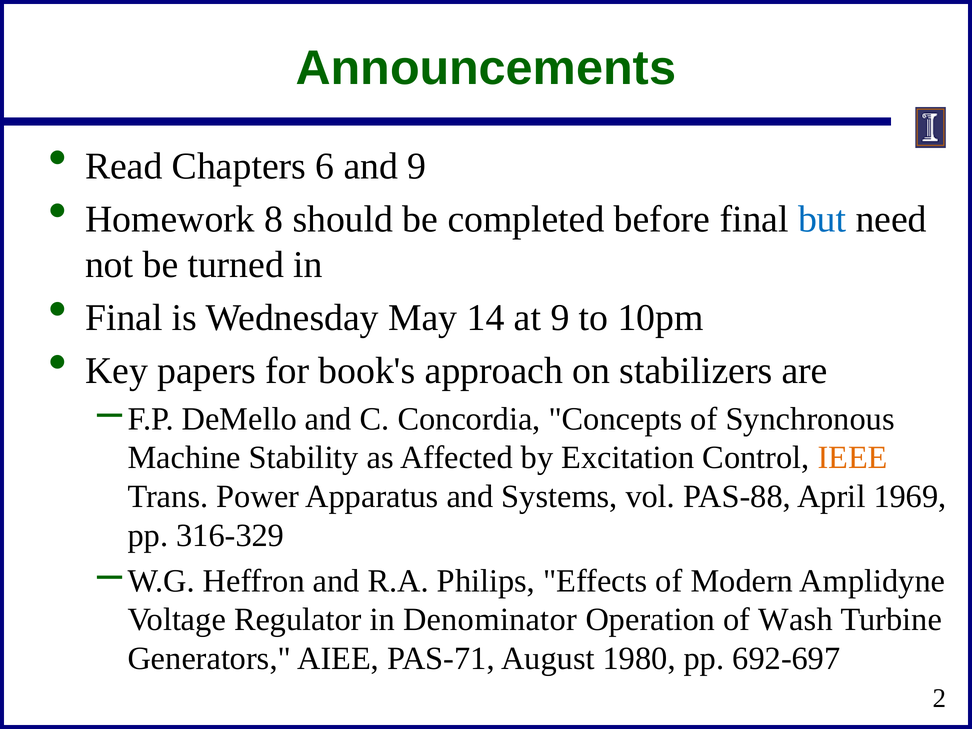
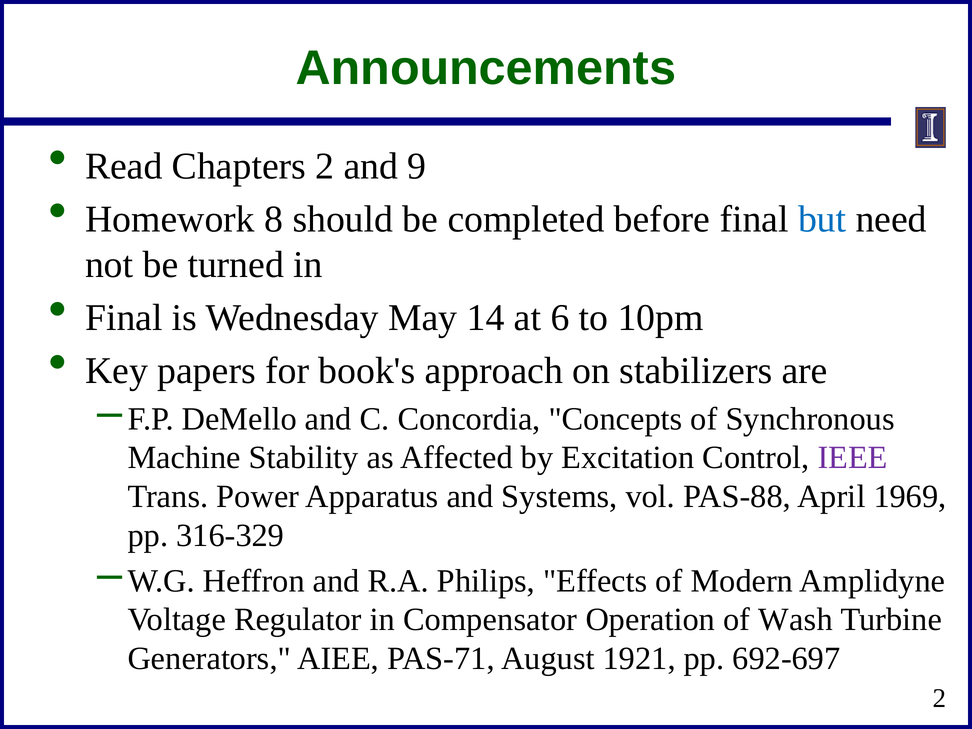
Chapters 6: 6 -> 2
at 9: 9 -> 6
IEEE colour: orange -> purple
Denominator: Denominator -> Compensator
1980: 1980 -> 1921
